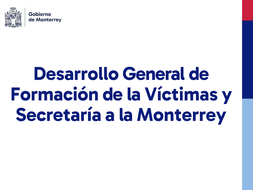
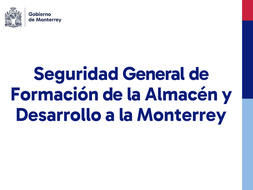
Desarrollo: Desarrollo -> Seguridad
Víctimas: Víctimas -> Almacén
Secretaría: Secretaría -> Desarrollo
